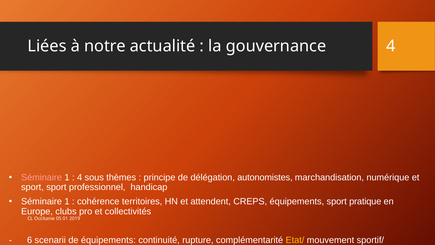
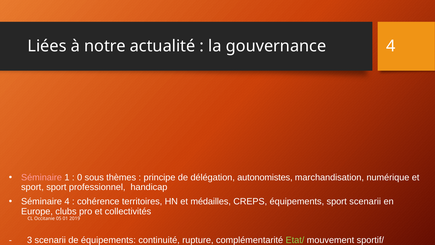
4 at (80, 177): 4 -> 0
1 at (67, 201): 1 -> 4
attendent: attendent -> médailles
sport pratique: pratique -> scenarii
6: 6 -> 3
Etat/ colour: yellow -> light green
